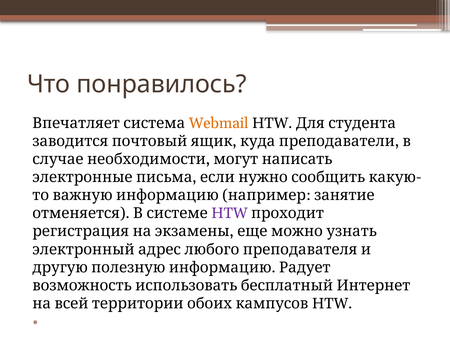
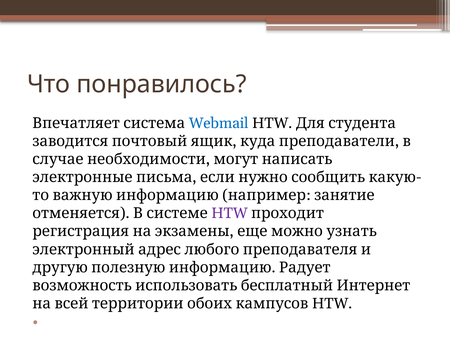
Webmail colour: orange -> blue
